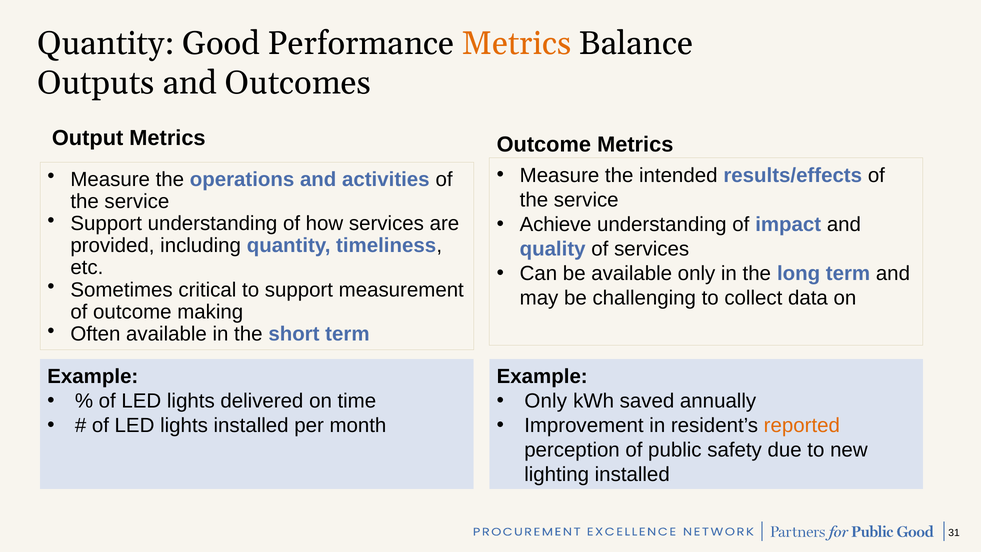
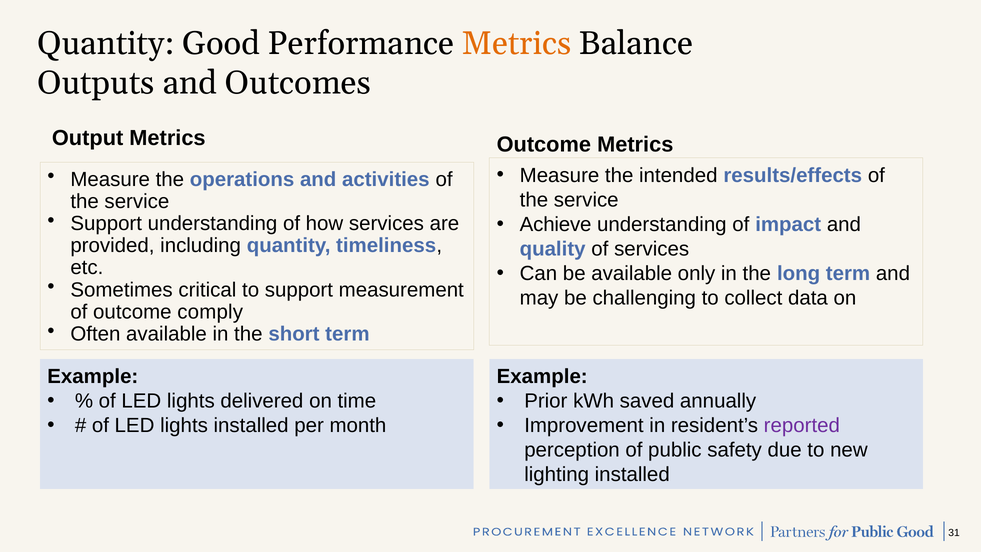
making: making -> comply
Only at (546, 401): Only -> Prior
reported colour: orange -> purple
